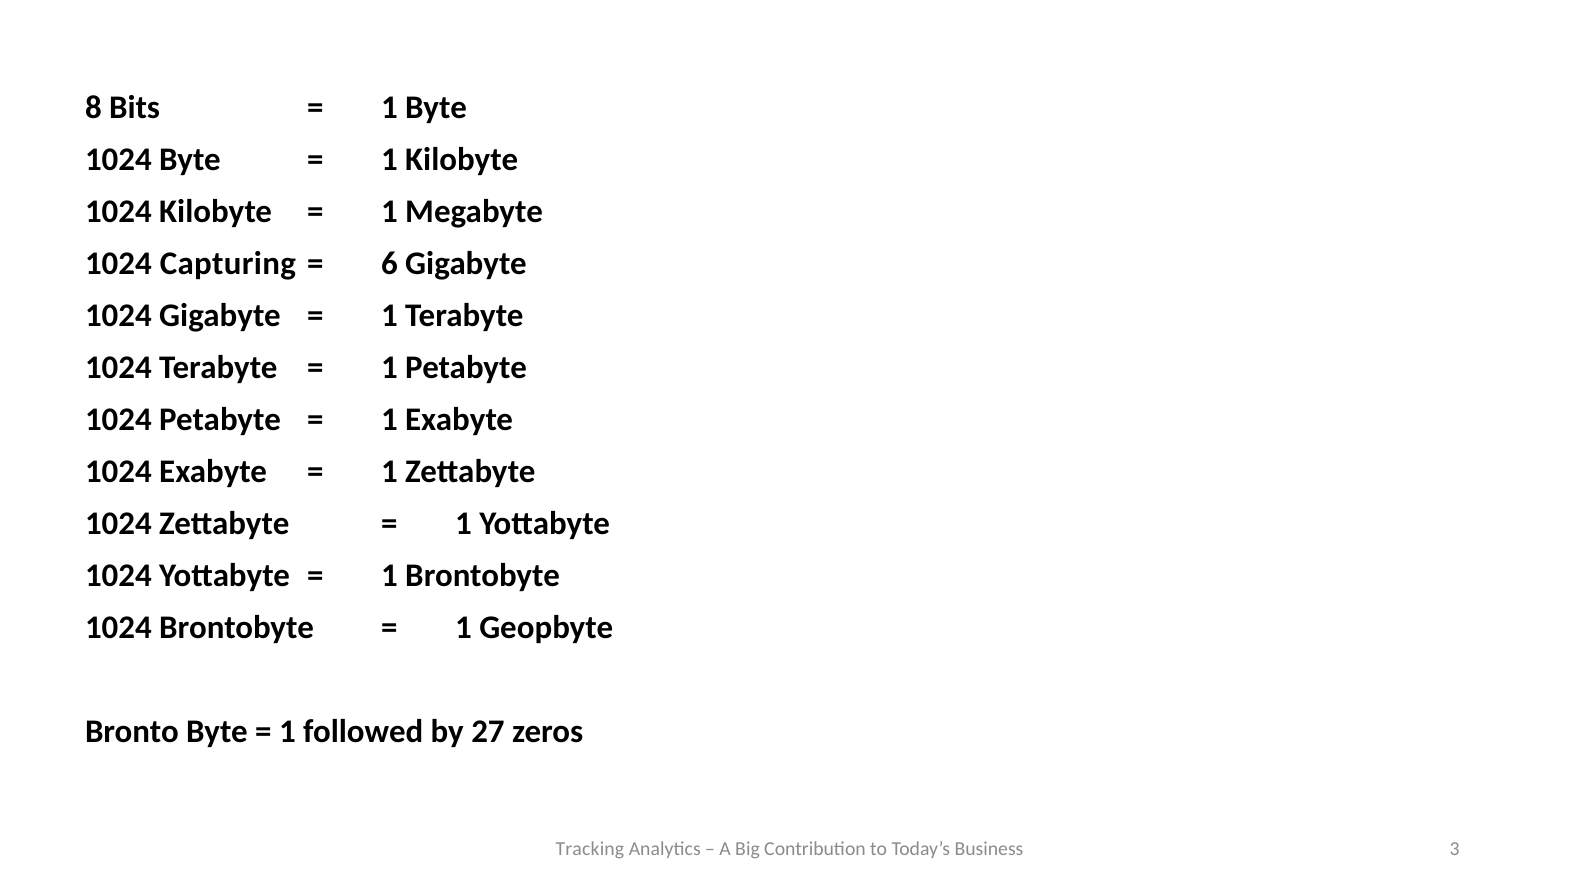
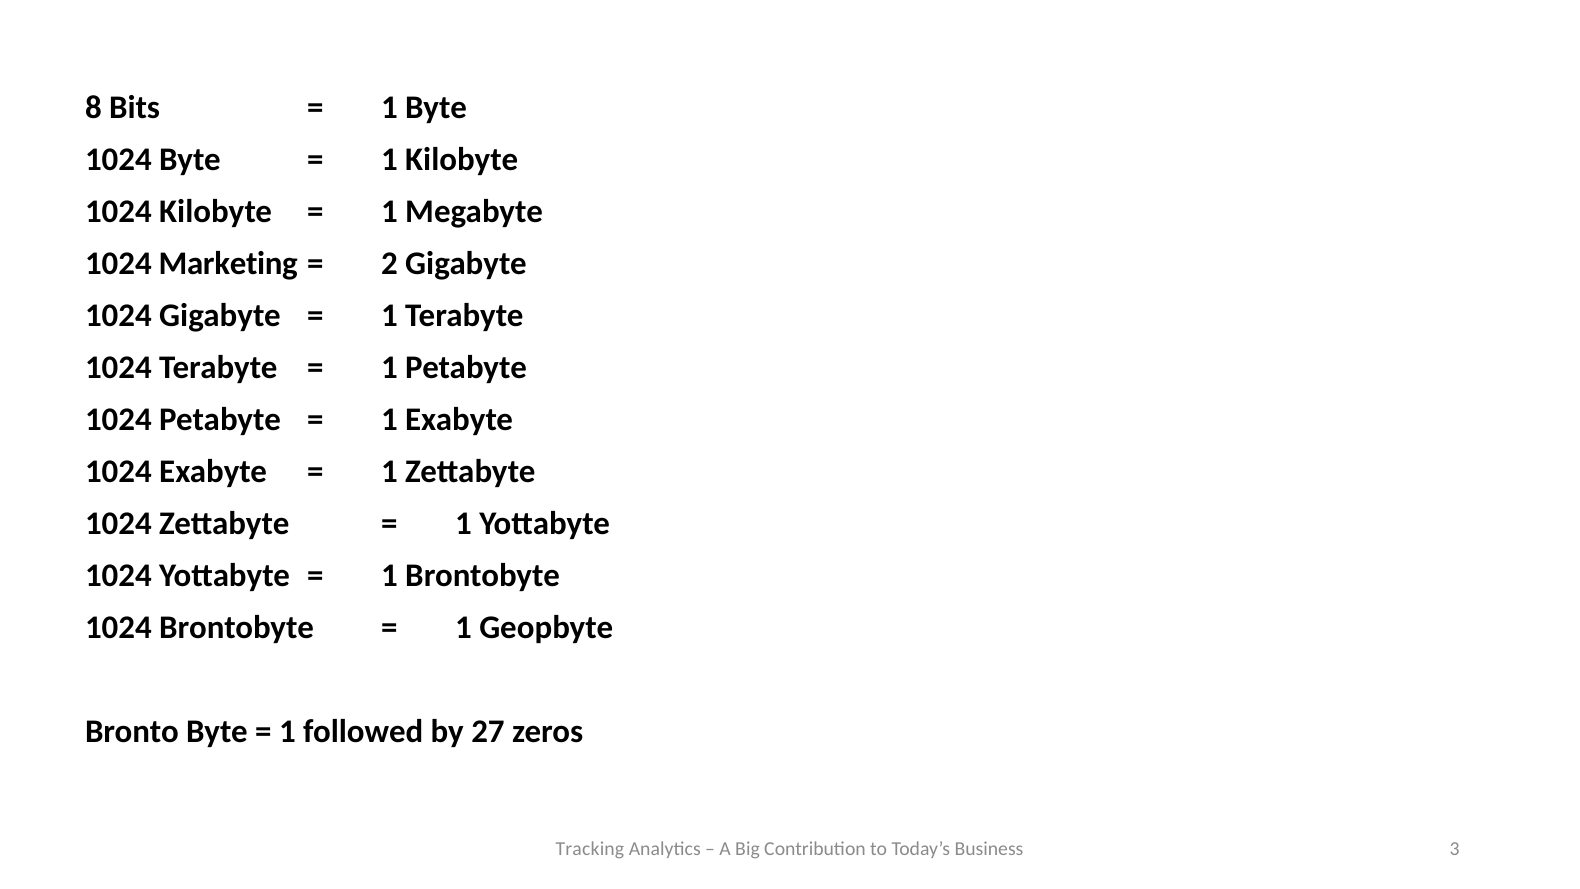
Capturing: Capturing -> Marketing
6: 6 -> 2
